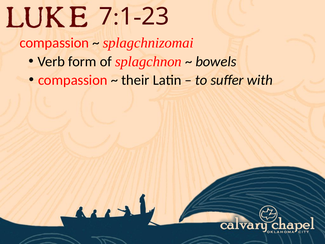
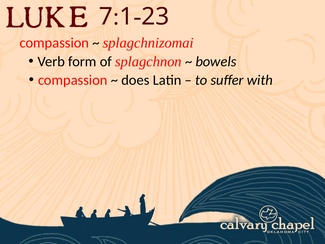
their: their -> does
